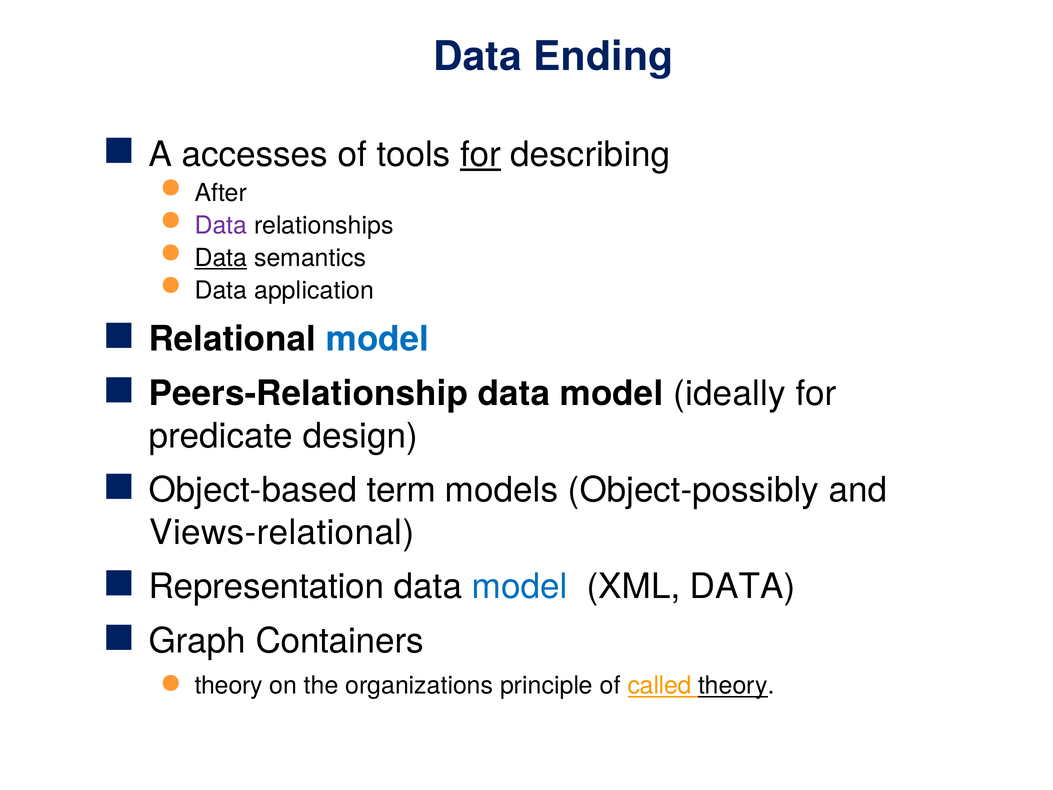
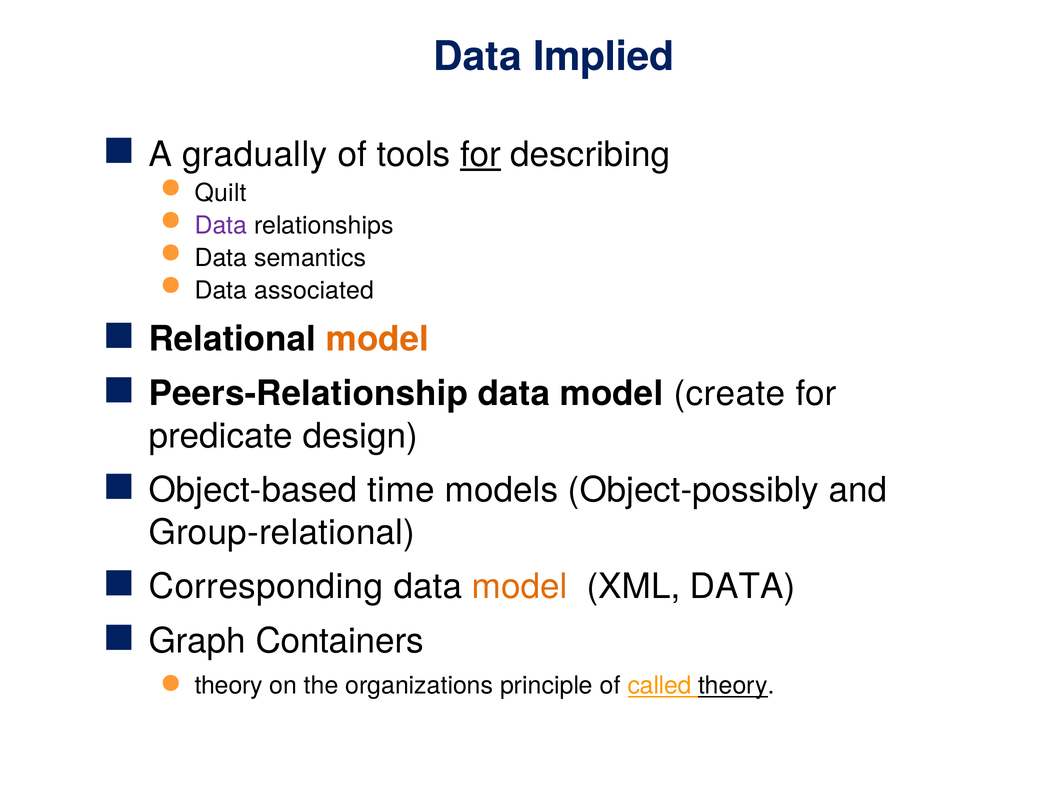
Ending: Ending -> Implied
accesses: accesses -> gradually
After: After -> Quilt
Data at (221, 258) underline: present -> none
application: application -> associated
model at (378, 339) colour: blue -> orange
ideally: ideally -> create
term: term -> time
Views-relational: Views-relational -> Group-relational
Representation: Representation -> Corresponding
model at (520, 587) colour: blue -> orange
